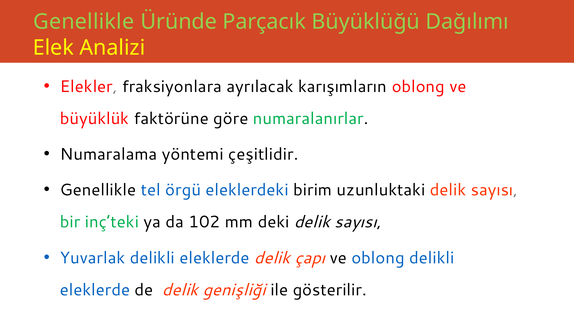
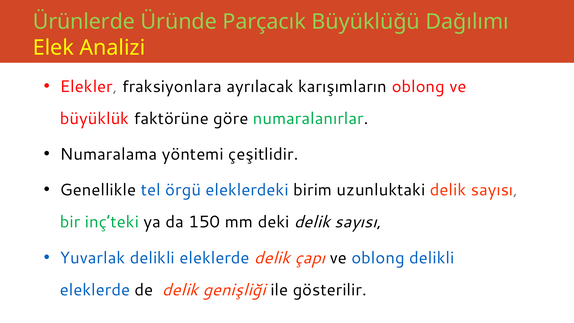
Genellikle at (84, 22): Genellikle -> Ürünlerde
102: 102 -> 150
